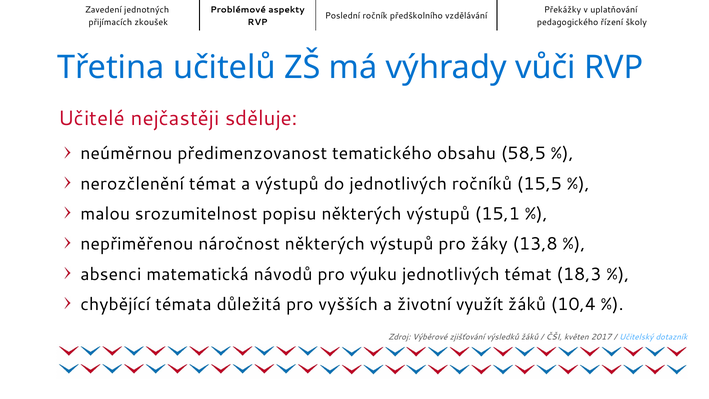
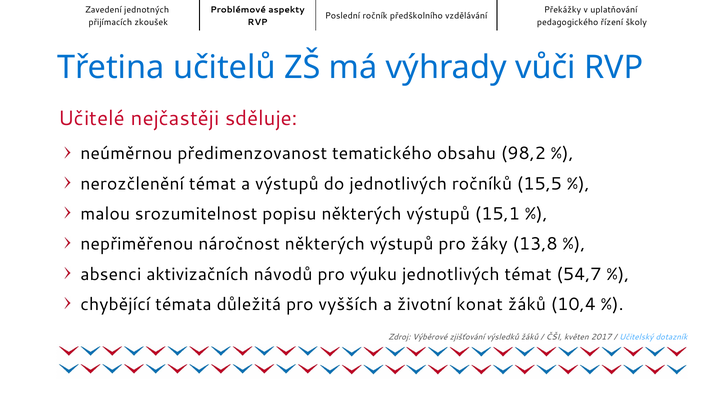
58,5: 58,5 -> 98,2
matematická: matematická -> aktivizačních
18,3: 18,3 -> 54,7
využít: využít -> konat
